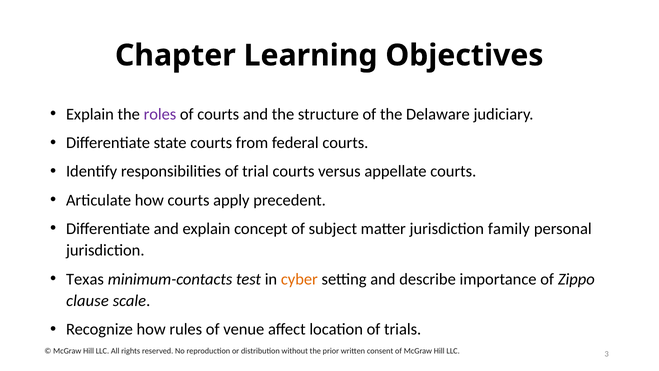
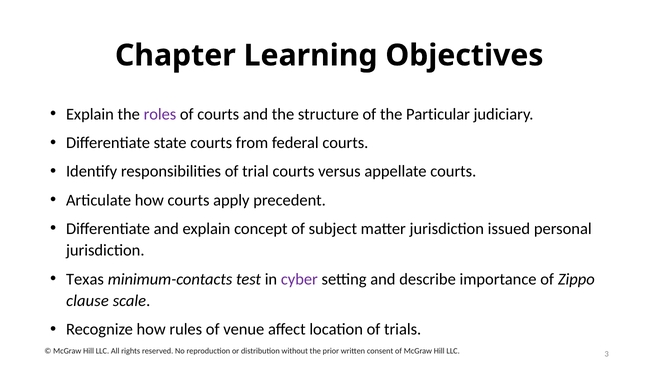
Delaware: Delaware -> Particular
family: family -> issued
cyber colour: orange -> purple
